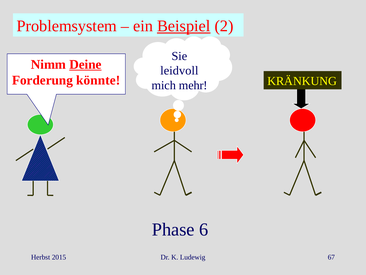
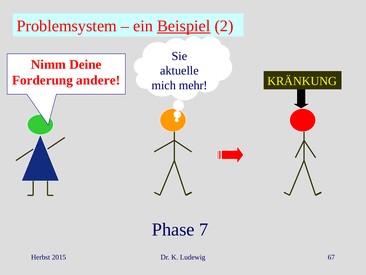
Deine underline: present -> none
leidvoll: leidvoll -> aktuelle
könnte: könnte -> andere
6: 6 -> 7
